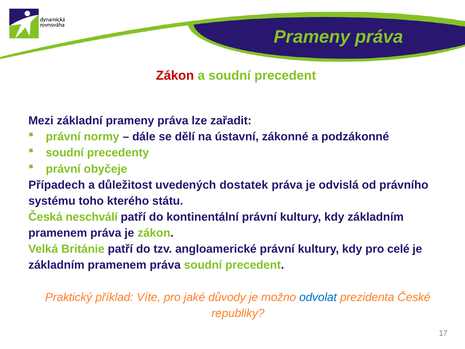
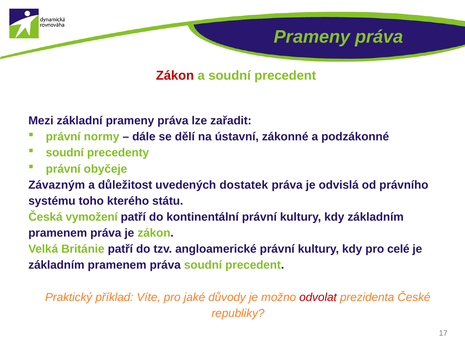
Případech: Případech -> Závazným
neschválí: neschválí -> vymožení
odvolat colour: blue -> red
